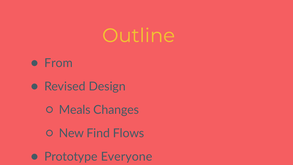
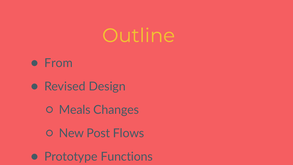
Find: Find -> Post
Everyone: Everyone -> Functions
